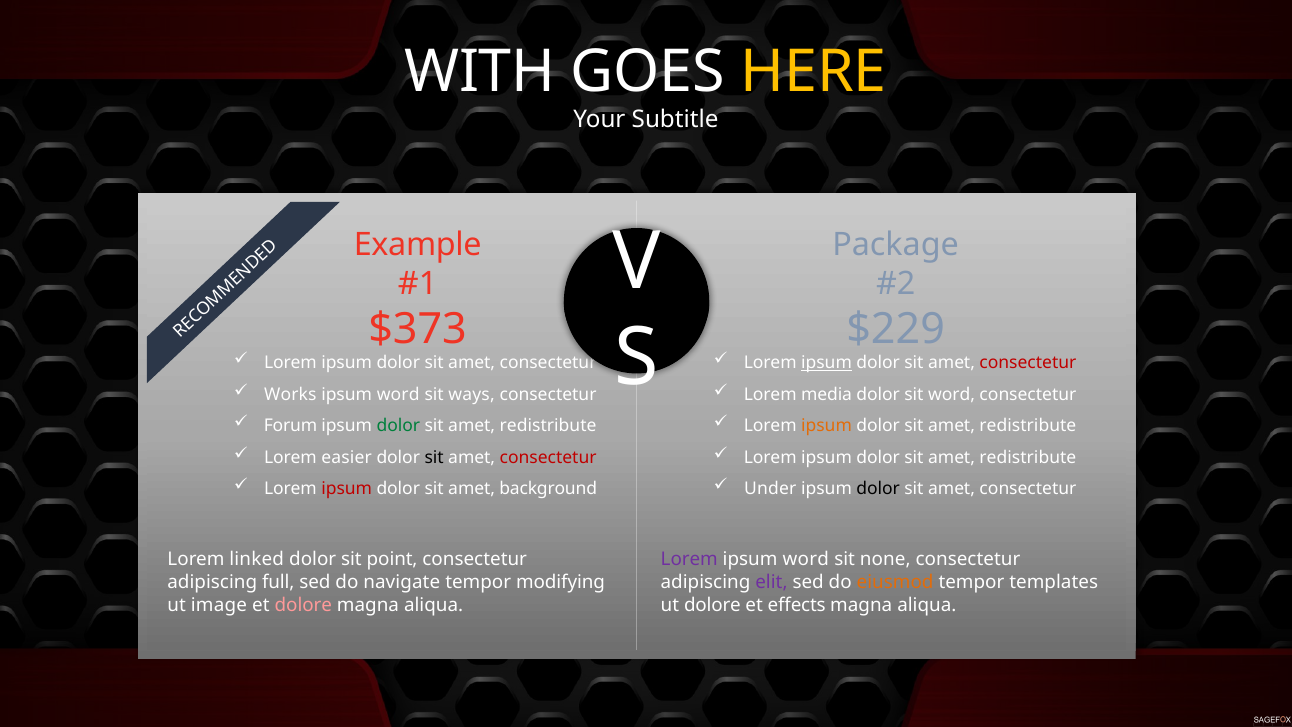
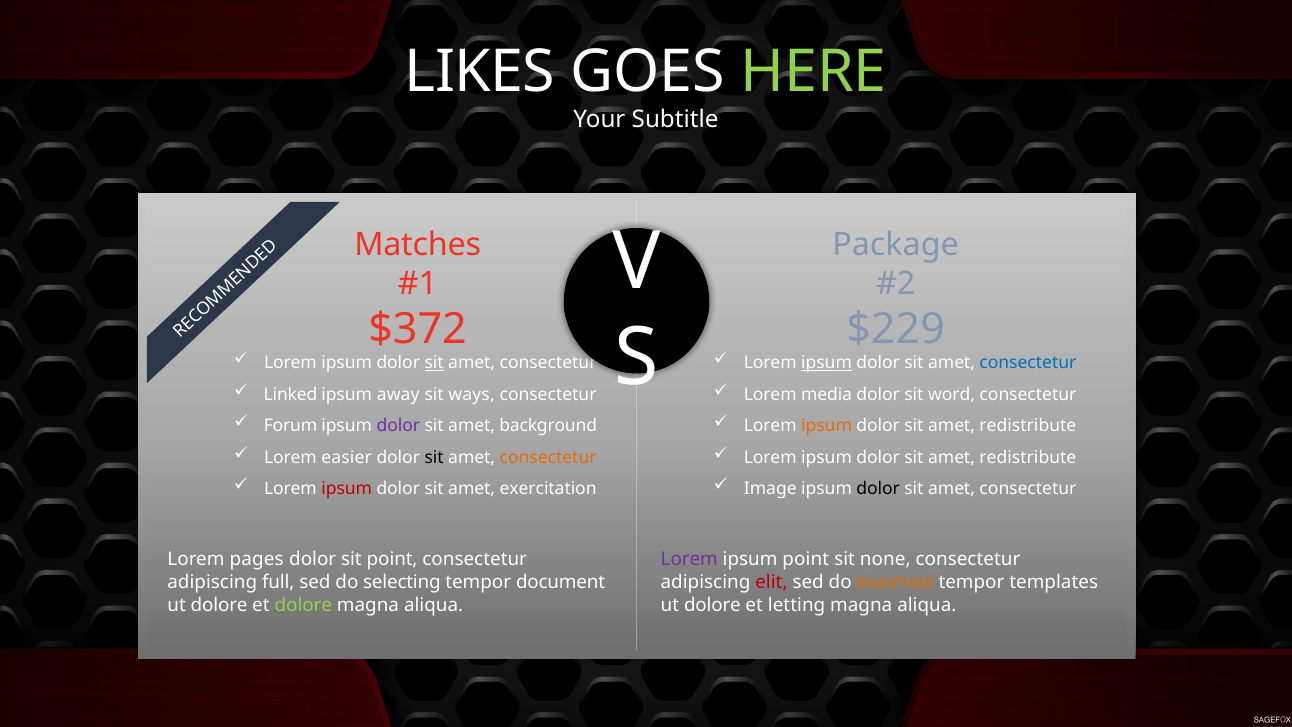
WITH: WITH -> LIKES
HERE colour: yellow -> light green
Example: Example -> Matches
$373: $373 -> $372
sit at (434, 363) underline: none -> present
consectetur at (1028, 363) colour: red -> blue
Works: Works -> Linked
word at (398, 394): word -> away
dolor at (398, 426) colour: green -> purple
redistribute at (548, 426): redistribute -> background
consectetur at (548, 457) colour: red -> orange
background: background -> exercitation
Under: Under -> Image
linked: linked -> pages
word at (806, 560): word -> point
navigate: navigate -> selecting
modifying: modifying -> document
elit colour: purple -> red
image at (219, 605): image -> dolore
dolore at (303, 605) colour: pink -> light green
effects: effects -> letting
